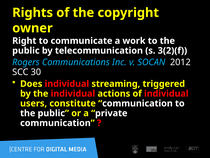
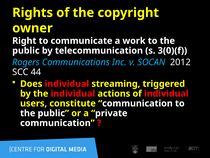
3(2)(f: 3(2)(f -> 3(0)(f
30: 30 -> 44
